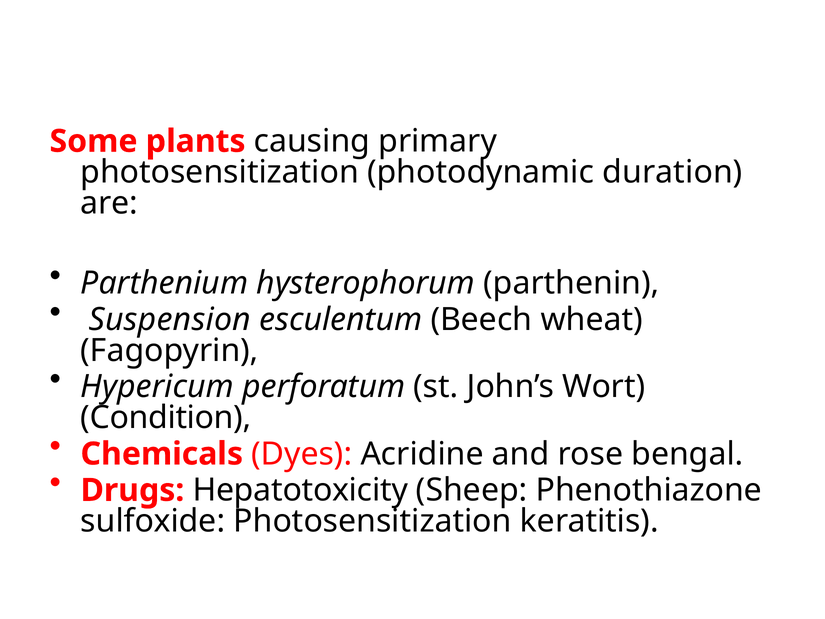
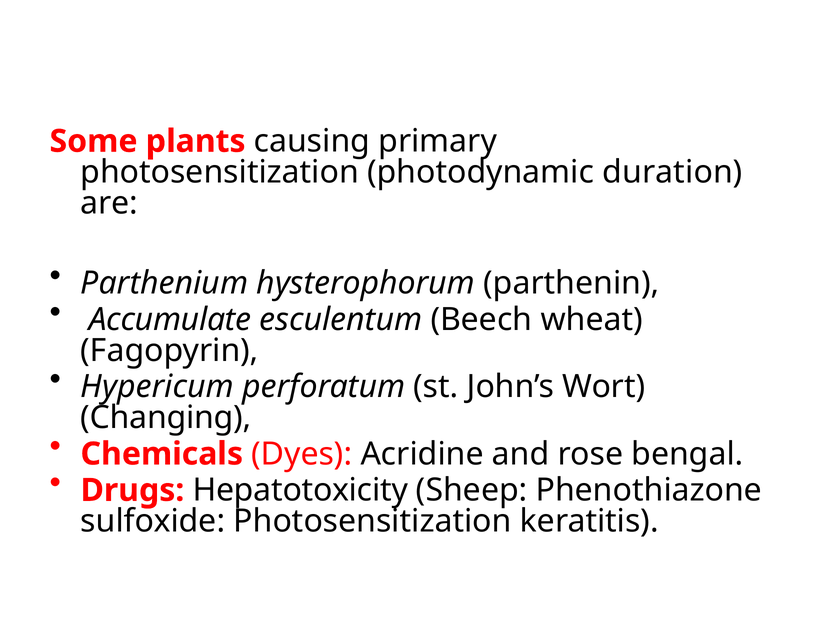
Suspension: Suspension -> Accumulate
Condition: Condition -> Changing
